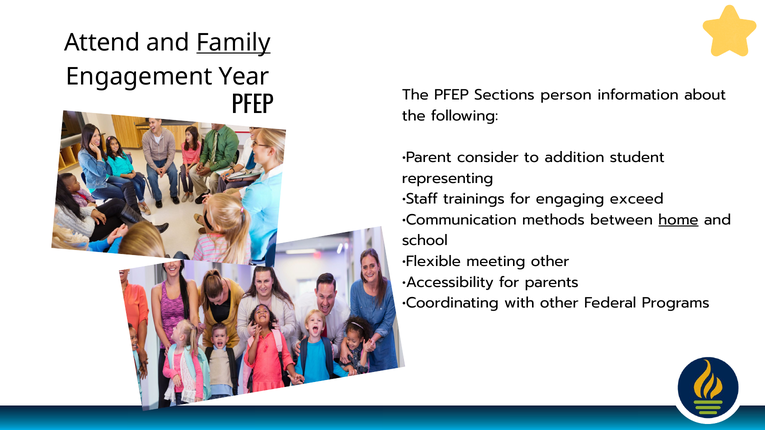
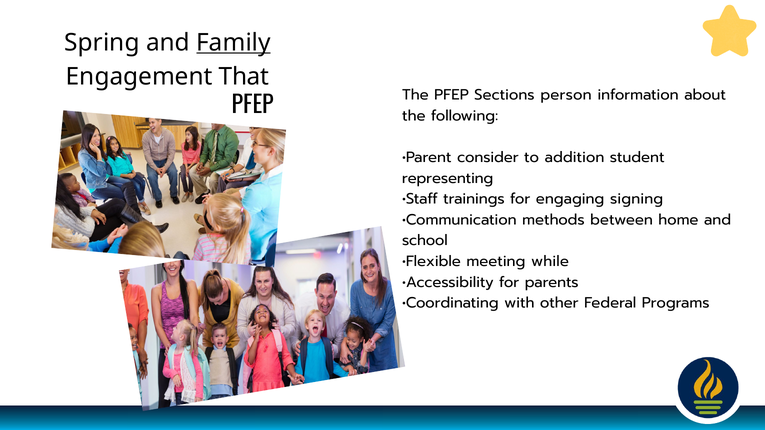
Attend: Attend -> Spring
Year: Year -> That
exceed: exceed -> signing
home underline: present -> none
meeting other: other -> while
